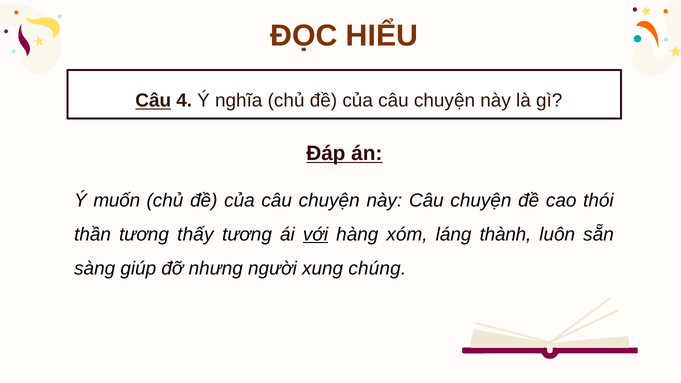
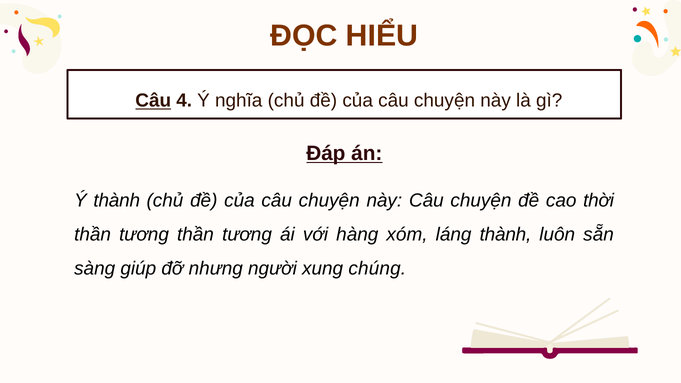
Ý muốn: muốn -> thành
thói: thói -> thời
tương thấy: thấy -> thần
với underline: present -> none
